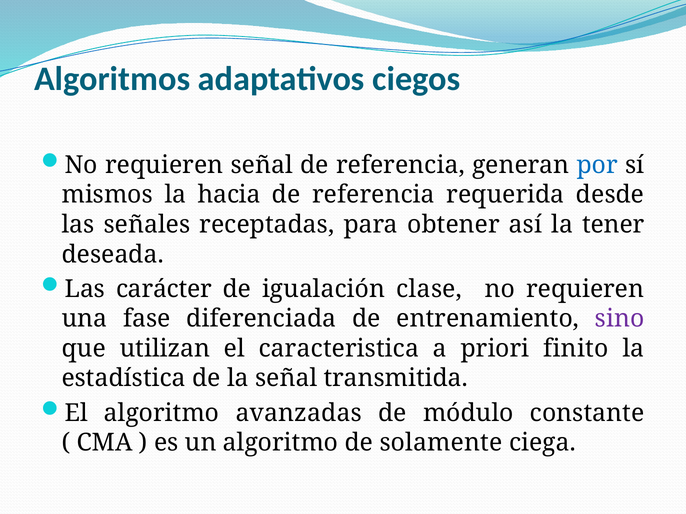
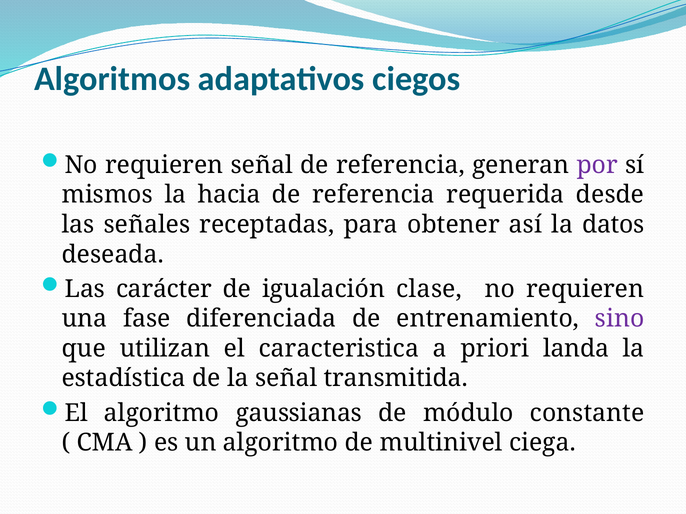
por colour: blue -> purple
tener: tener -> datos
finito: finito -> landa
avanzadas: avanzadas -> gaussianas
solamente: solamente -> multinivel
